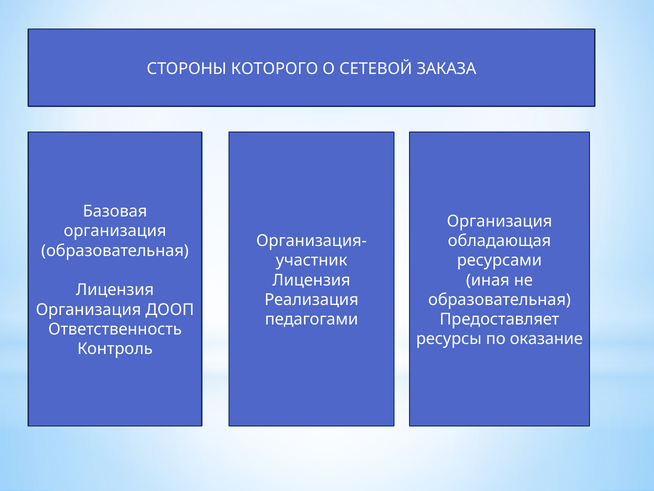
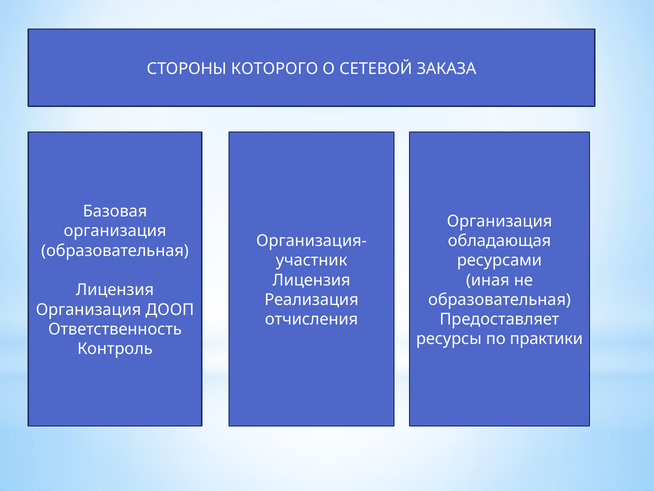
педагогами: педагогами -> отчисления
оказание: оказание -> практики
